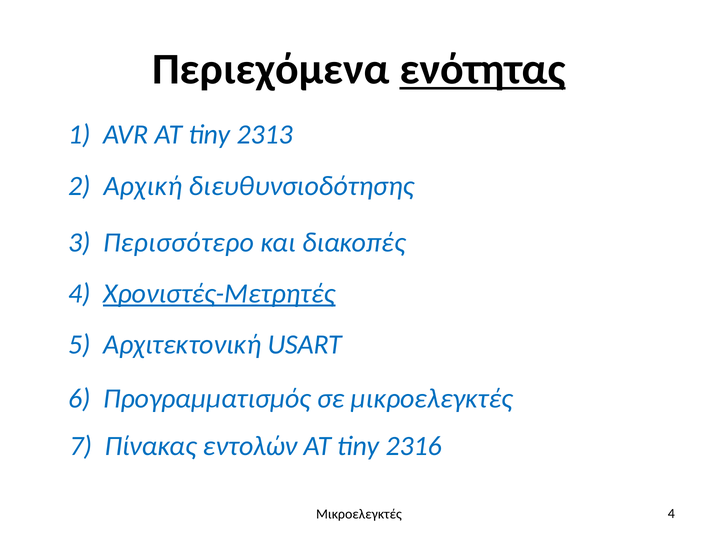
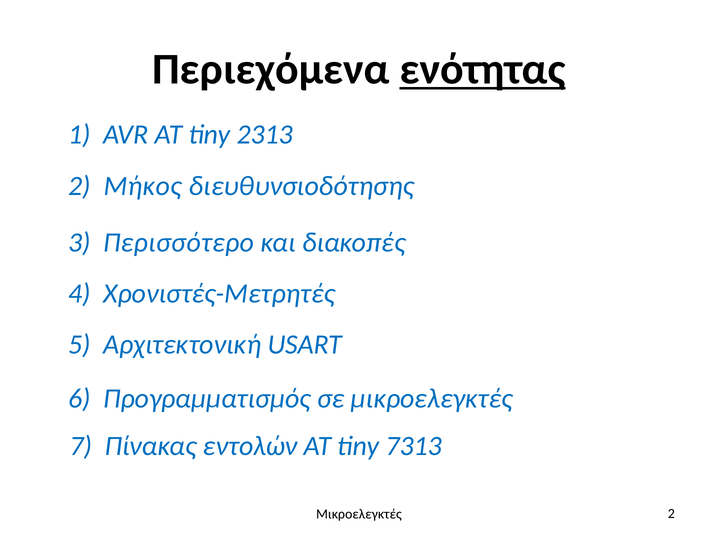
Αρχική: Αρχική -> Μήκος
Χρονιστές-Μετρητές underline: present -> none
2316: 2316 -> 7313
Μικροελεγκτές 4: 4 -> 2
